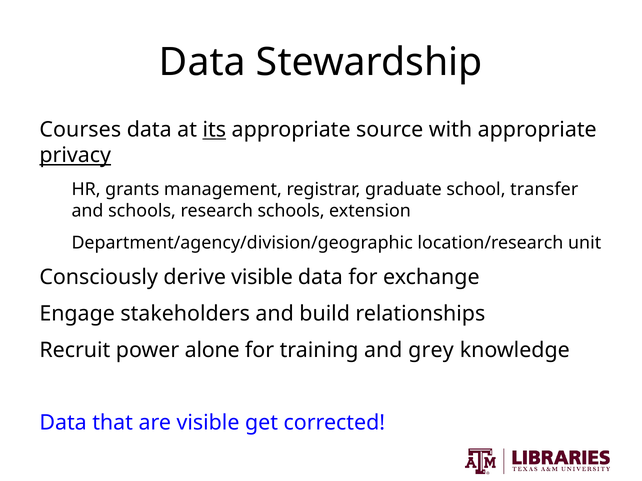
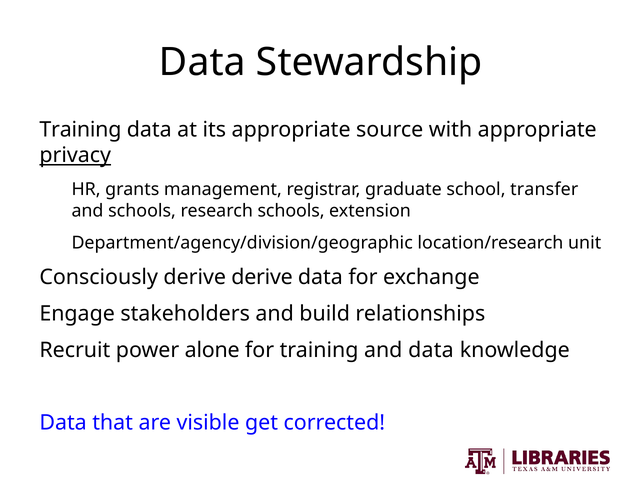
Courses at (80, 130): Courses -> Training
its underline: present -> none
derive visible: visible -> derive
and grey: grey -> data
